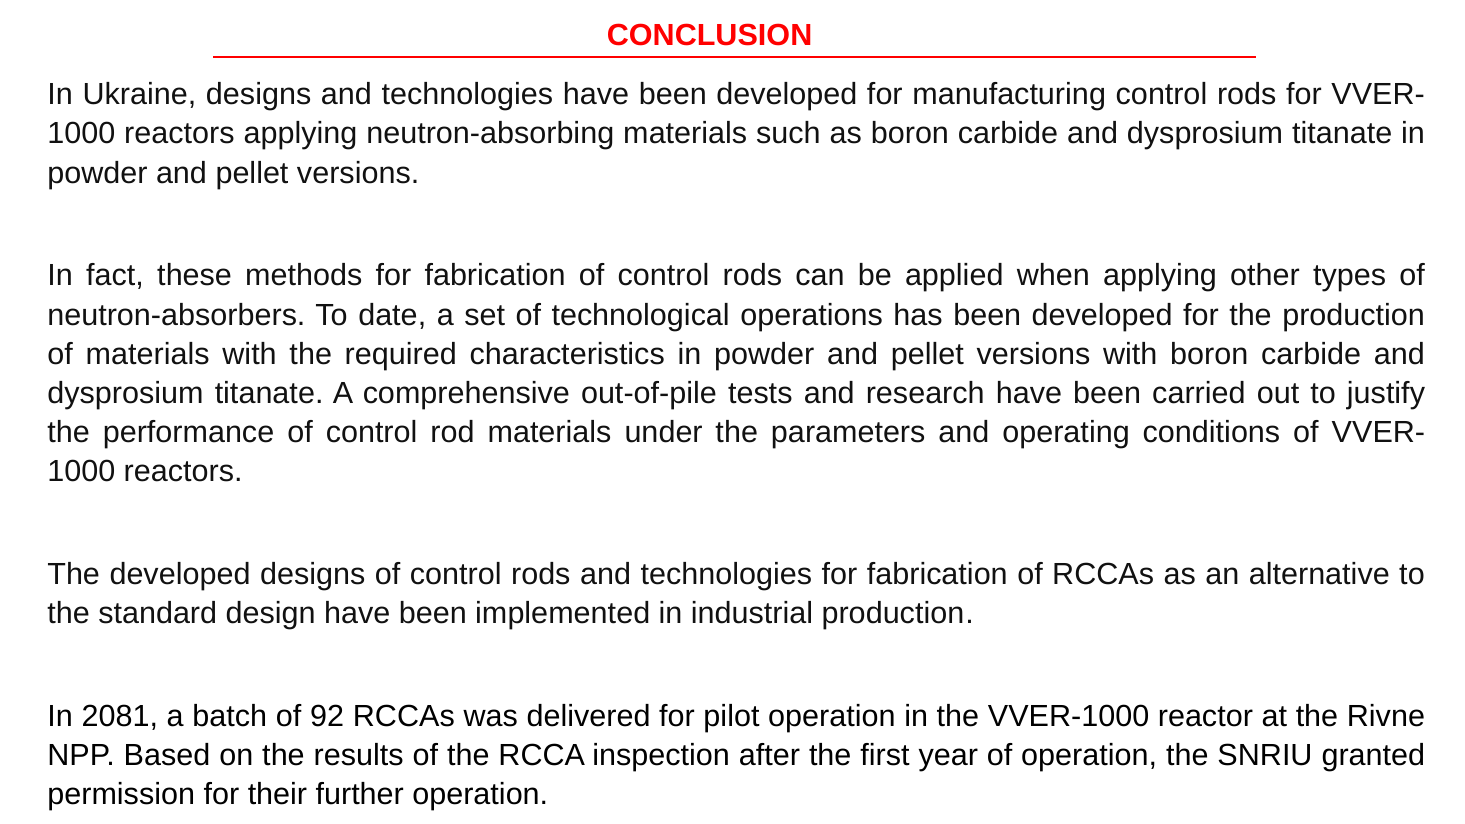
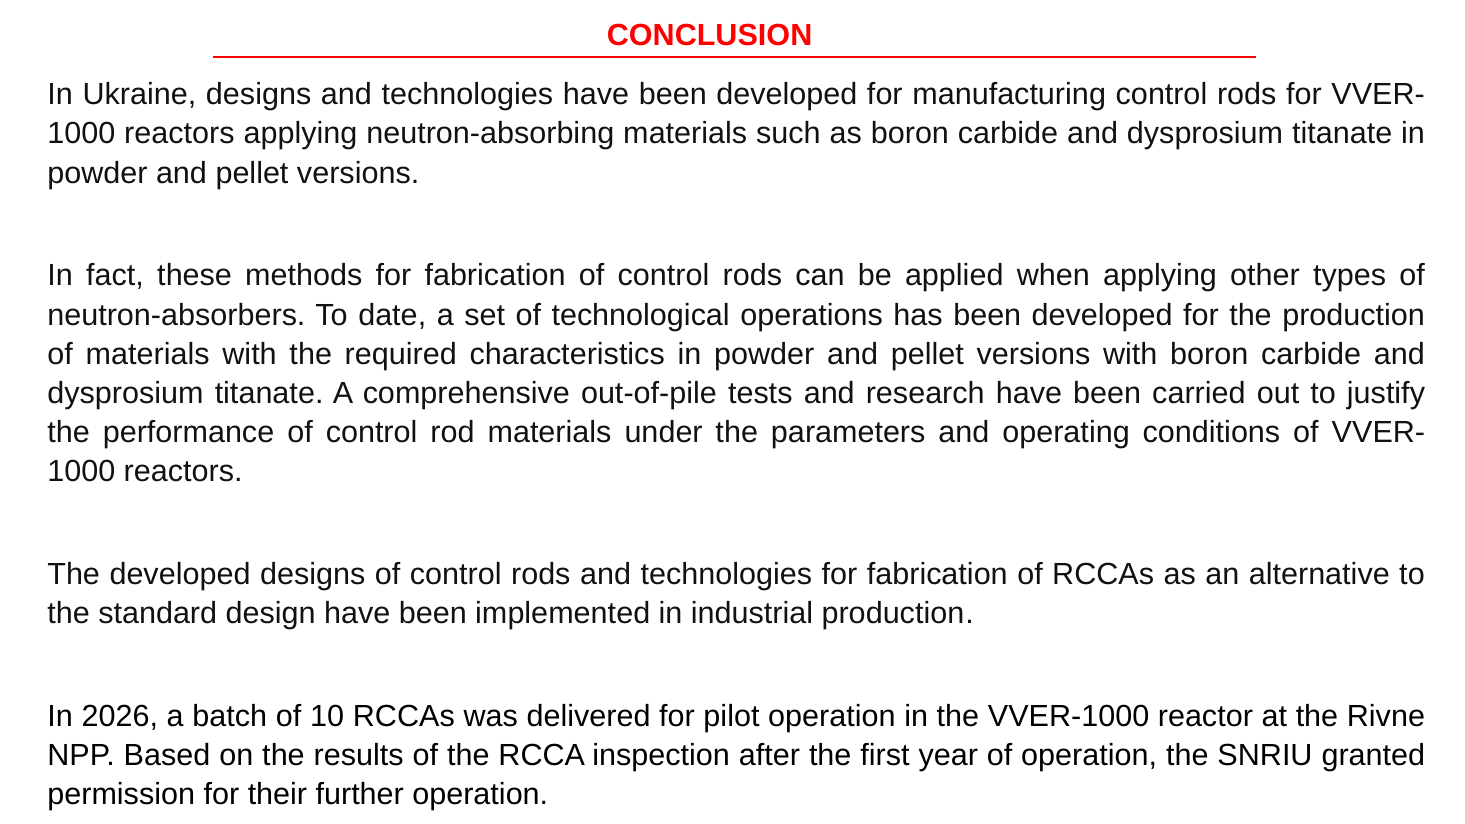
2081: 2081 -> 2026
92: 92 -> 10
